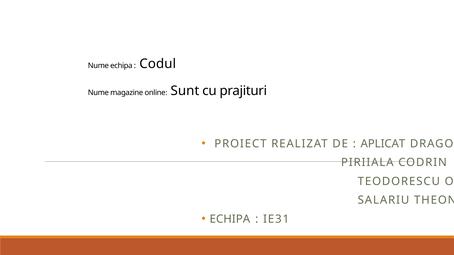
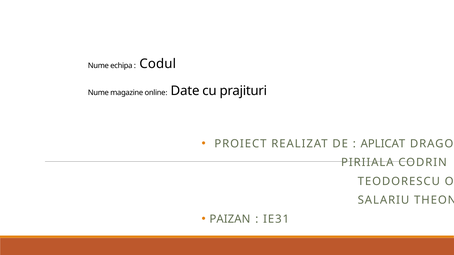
Sunt: Sunt -> Date
ECHIPA at (230, 219): ECHIPA -> PAIZAN
